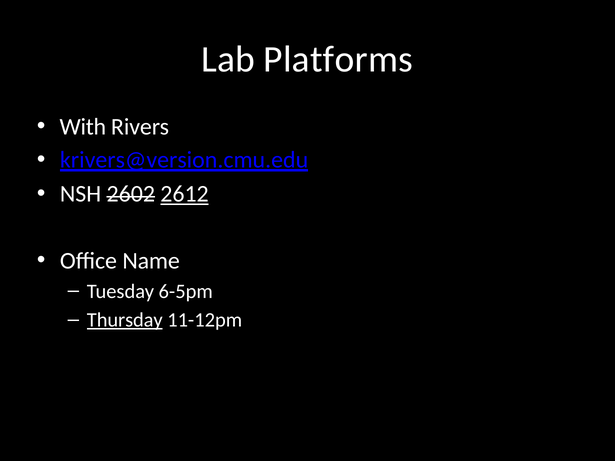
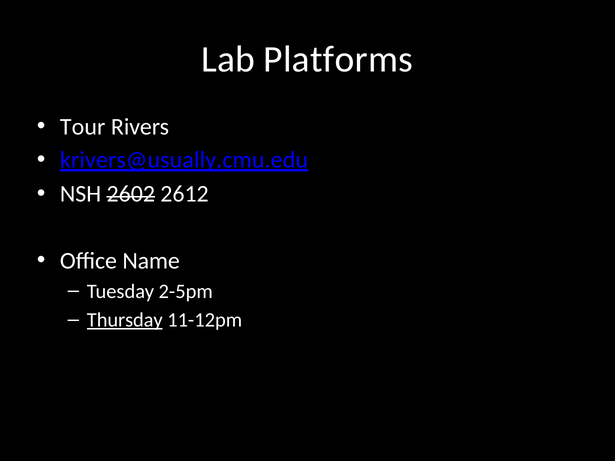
With: With -> Tour
krivers@version.cmu.edu: krivers@version.cmu.edu -> krivers@usually.cmu.edu
2612 underline: present -> none
6-5pm: 6-5pm -> 2-5pm
